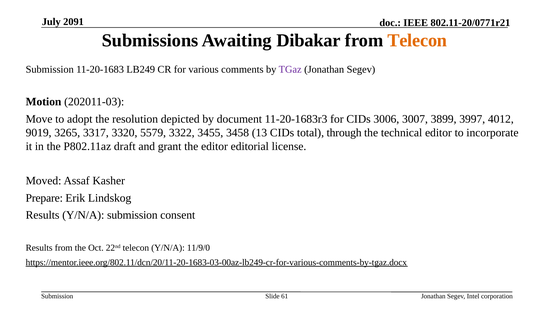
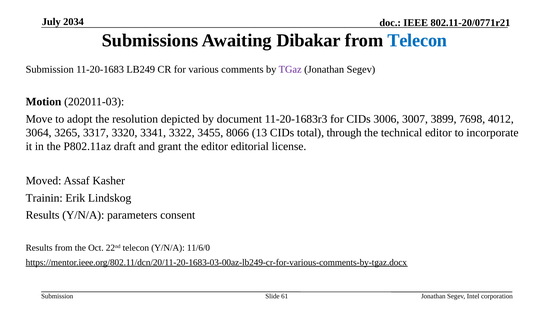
2091: 2091 -> 2034
Telecon at (417, 40) colour: orange -> blue
3997: 3997 -> 7698
9019: 9019 -> 3064
5579: 5579 -> 3341
3458: 3458 -> 8066
Prepare: Prepare -> Trainin
Y/N/A submission: submission -> parameters
11/9/0: 11/9/0 -> 11/6/0
